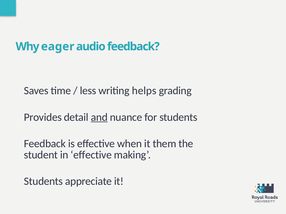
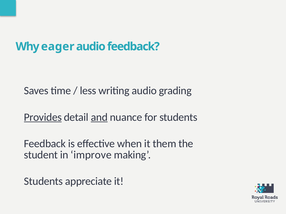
writing helps: helps -> audio
Provides underline: none -> present
in effective: effective -> improve
